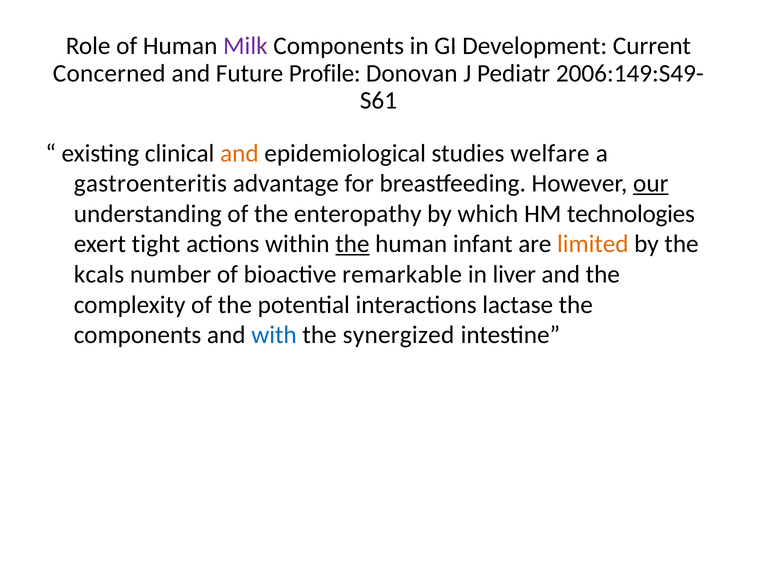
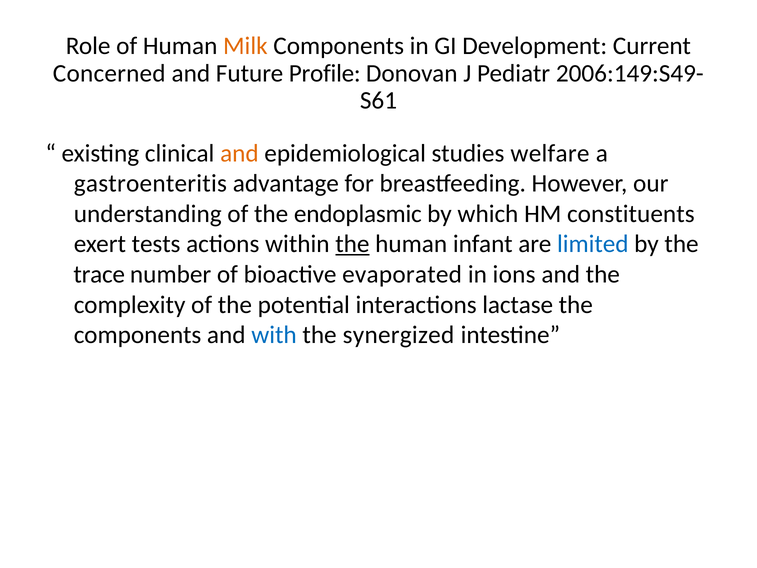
Milk colour: purple -> orange
our underline: present -> none
enteropathy: enteropathy -> endoplasmic
technologies: technologies -> constituents
tight: tight -> tests
limited colour: orange -> blue
kcals: kcals -> trace
remarkable: remarkable -> evaporated
liver: liver -> ions
